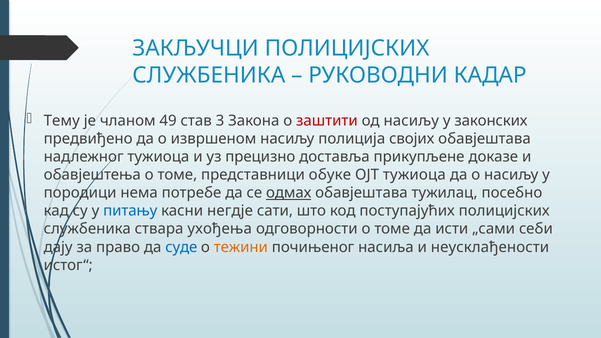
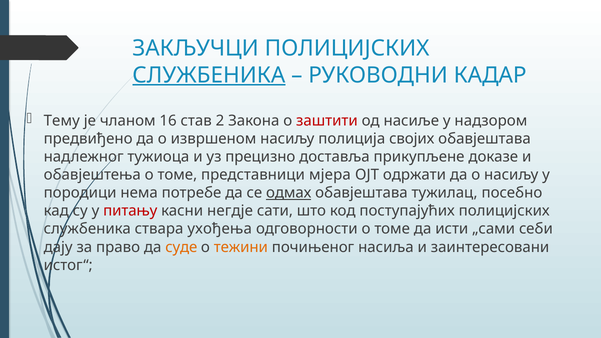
СЛУЖБЕНИКА at (209, 75) underline: none -> present
49: 49 -> 16
3: 3 -> 2
од насиљу: насиљу -> насиље
законских: законских -> надзором
обуке: обуке -> мјера
ОЈТ тужиоца: тужиоца -> одржати
питању colour: blue -> red
суде colour: blue -> orange
неусклађености: неусклађености -> заинтересовани
